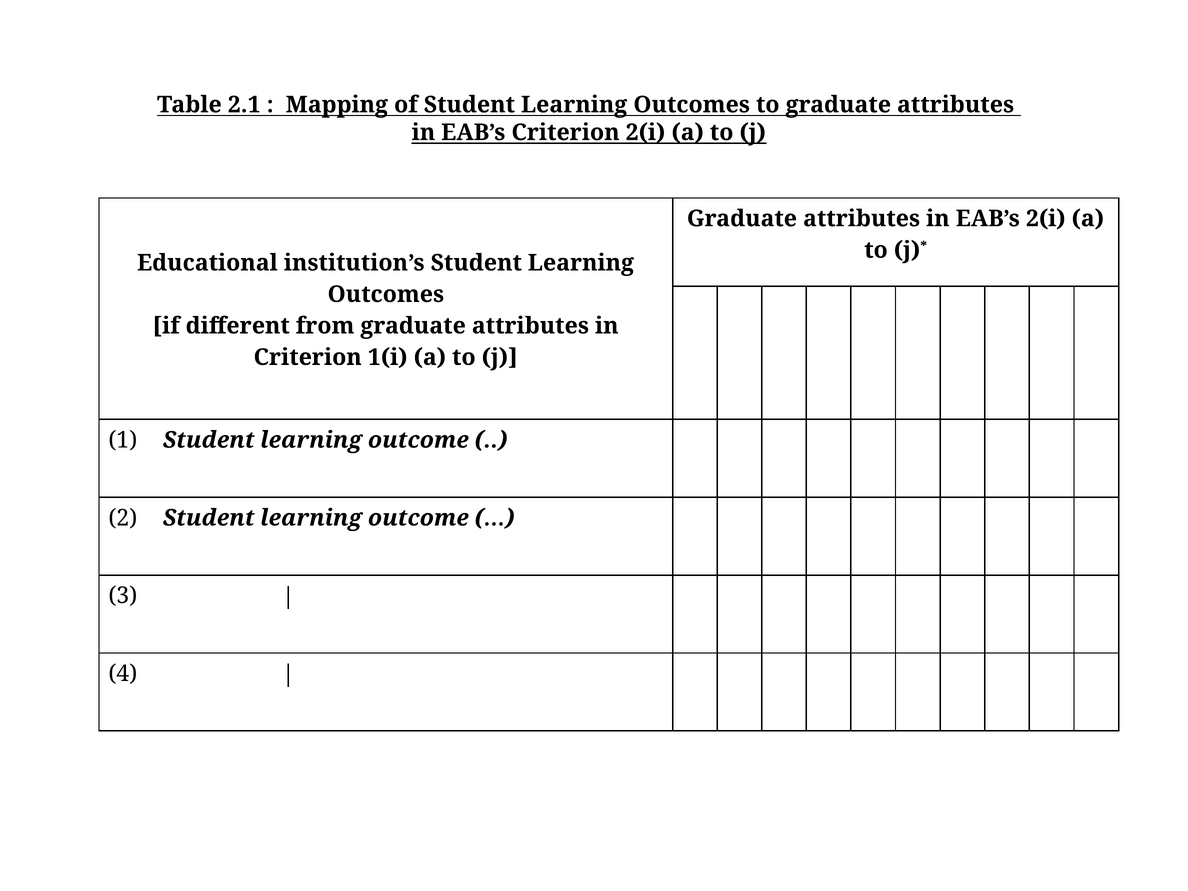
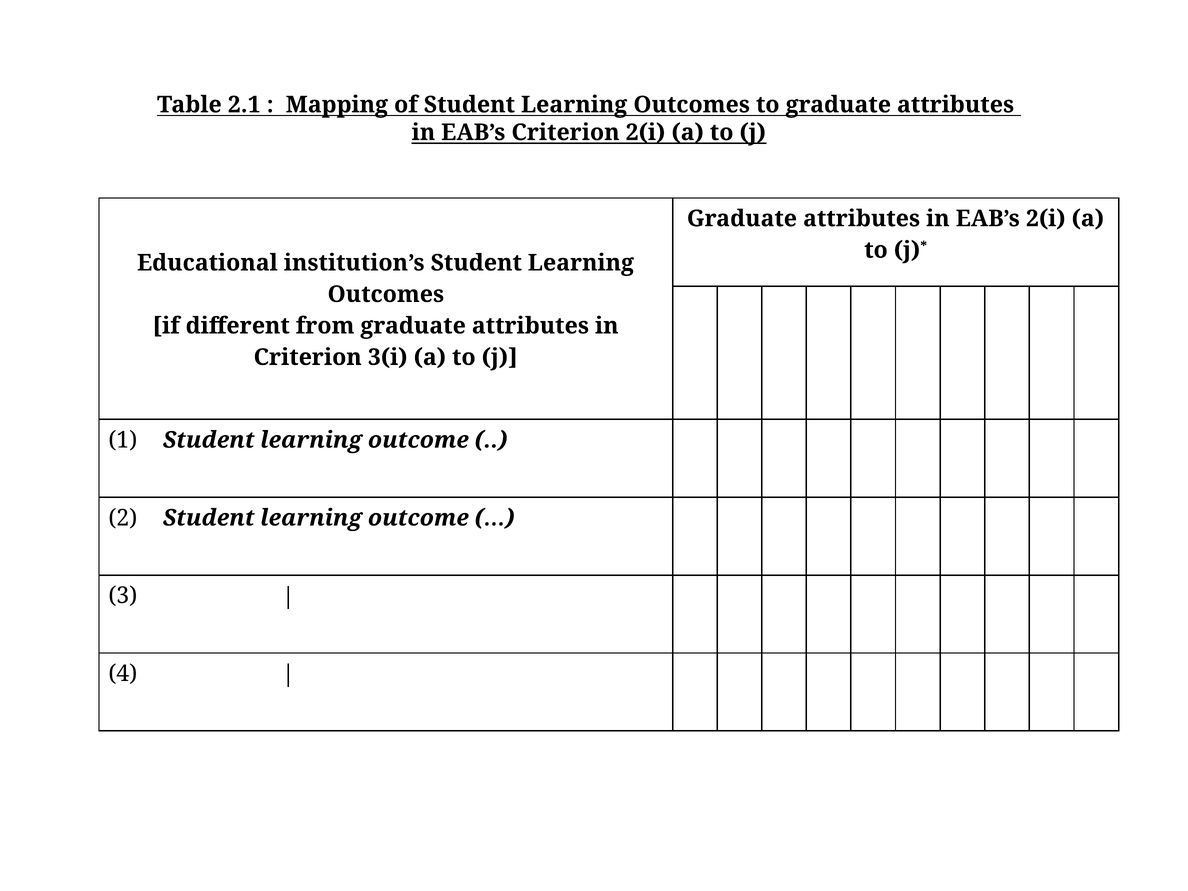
1(i: 1(i -> 3(i
